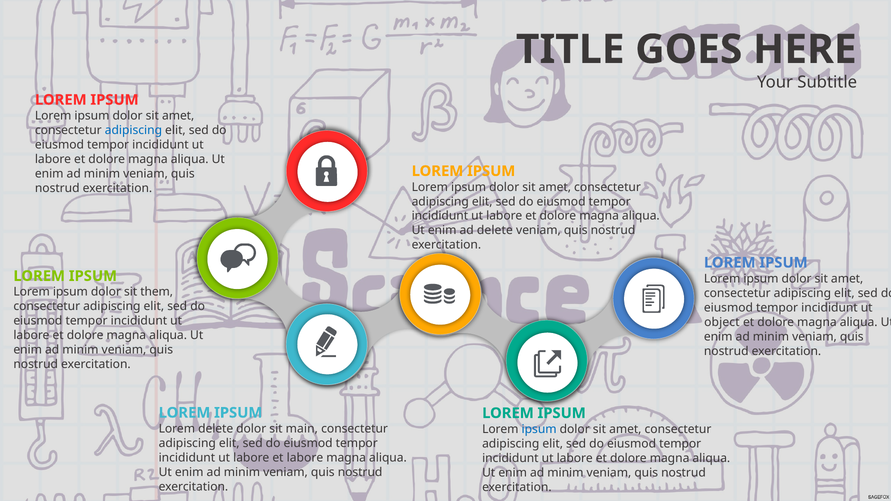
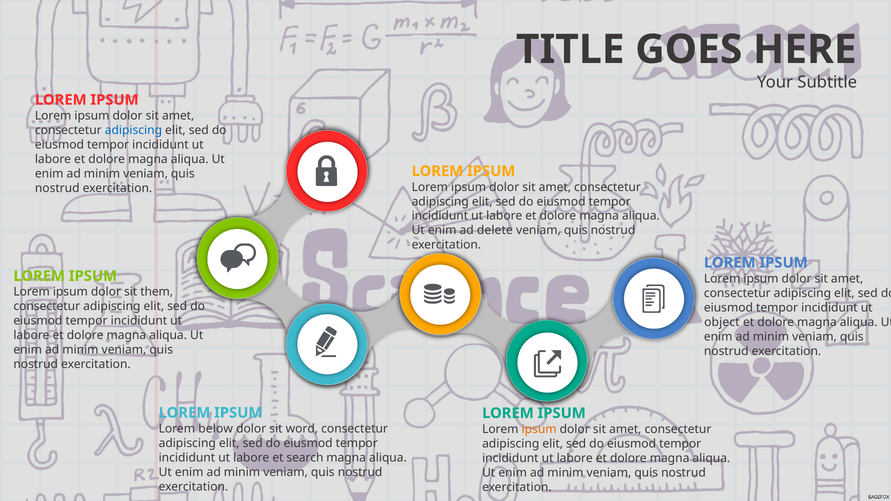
Lorem delete: delete -> below
main: main -> word
ipsum at (539, 429) colour: blue -> orange
et labore: labore -> search
